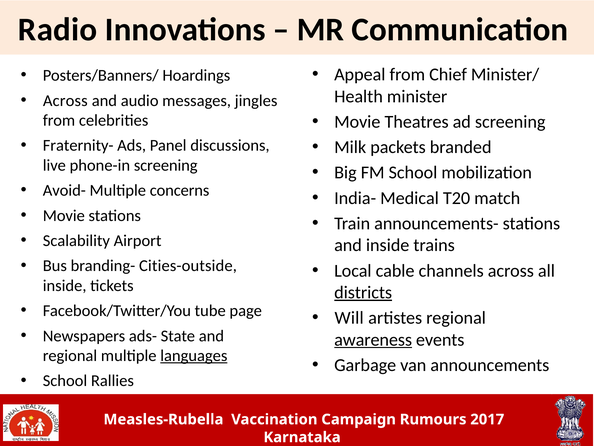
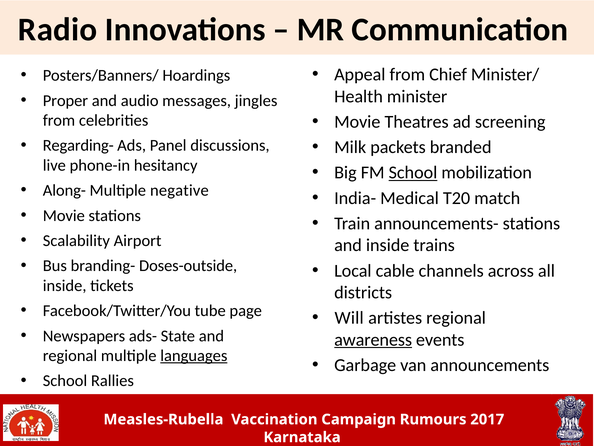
Across at (65, 100): Across -> Proper
Fraternity-: Fraternity- -> Regarding-
phone-in screening: screening -> hesitancy
School at (413, 172) underline: none -> present
Avoid-: Avoid- -> Along-
concerns: concerns -> negative
Cities-outside: Cities-outside -> Doses-outside
districts underline: present -> none
